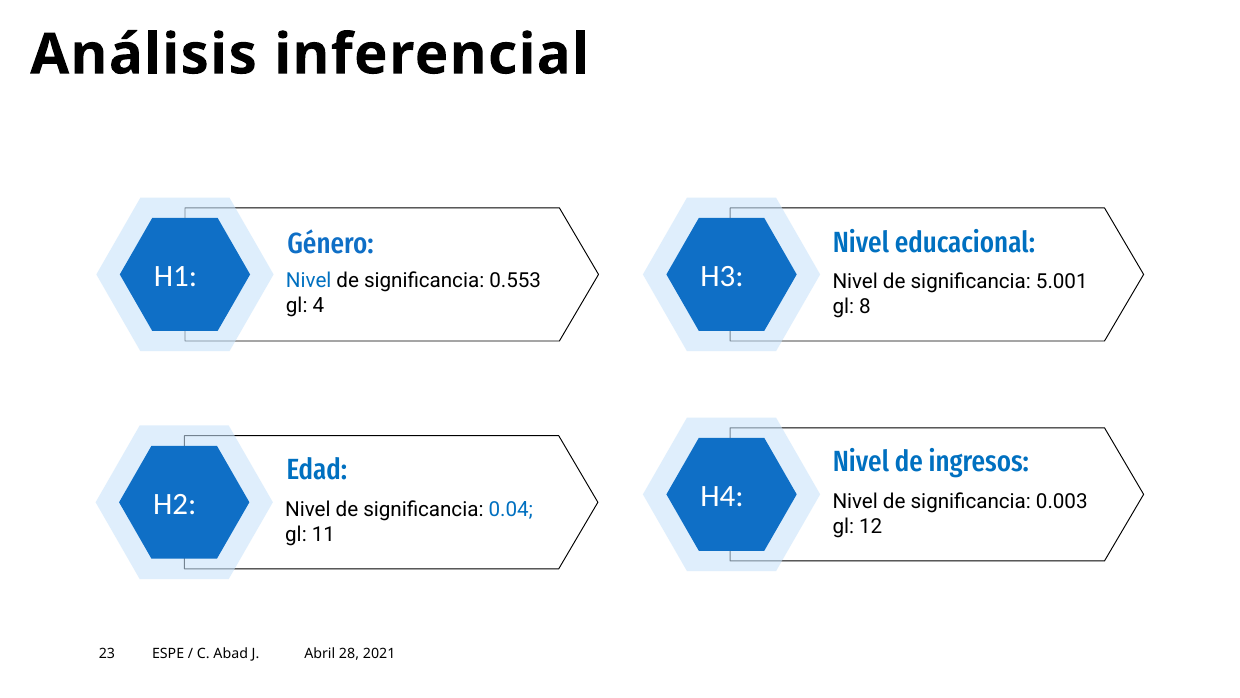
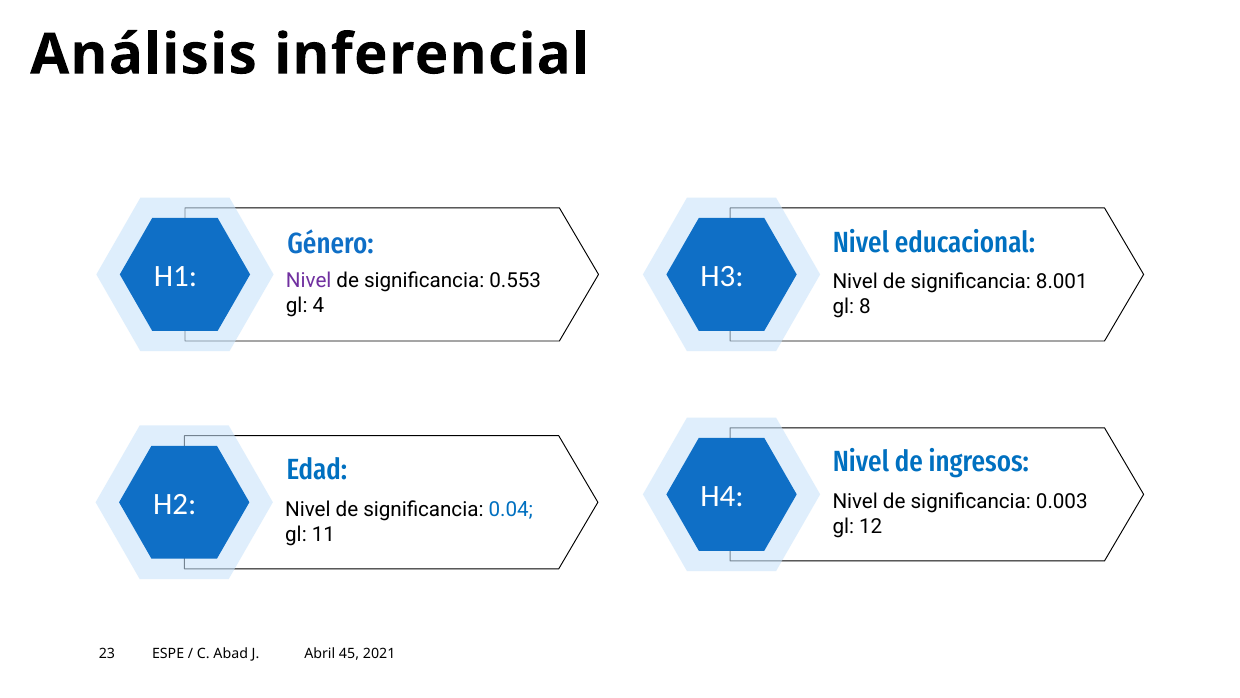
Nivel at (309, 280) colour: blue -> purple
5.001: 5.001 -> 8.001
28: 28 -> 45
